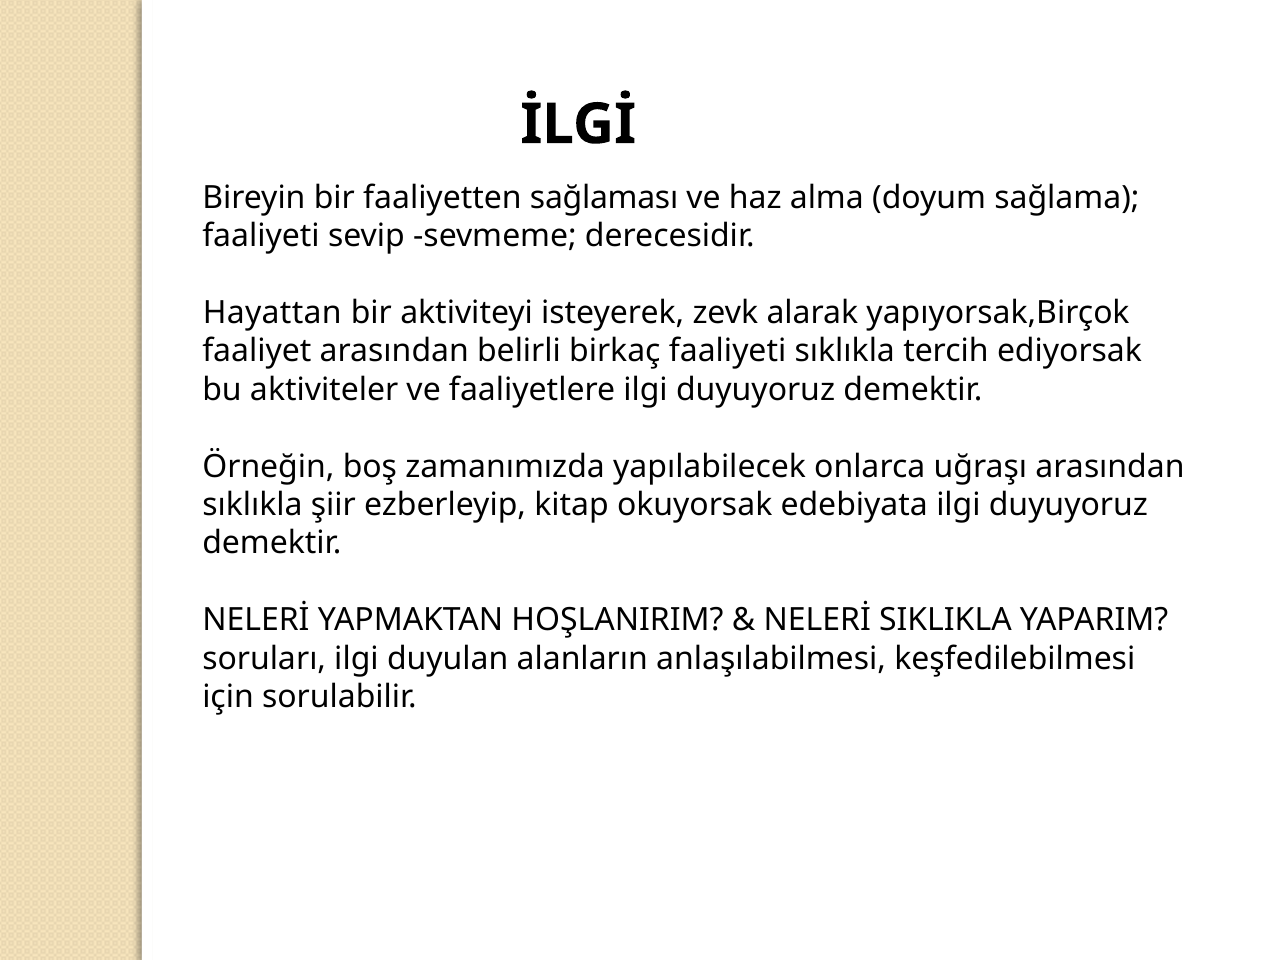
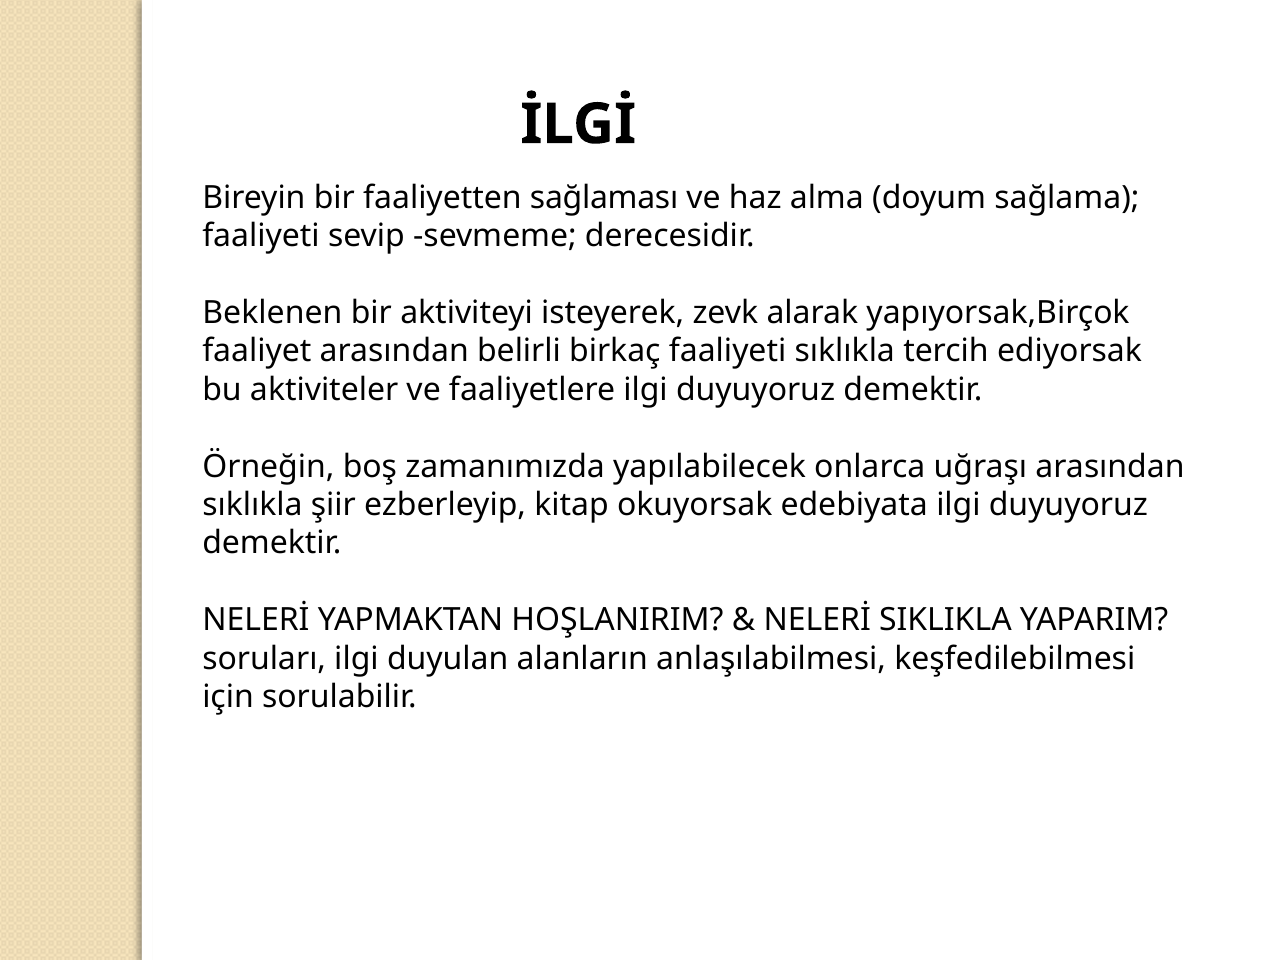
Hayattan: Hayattan -> Beklenen
